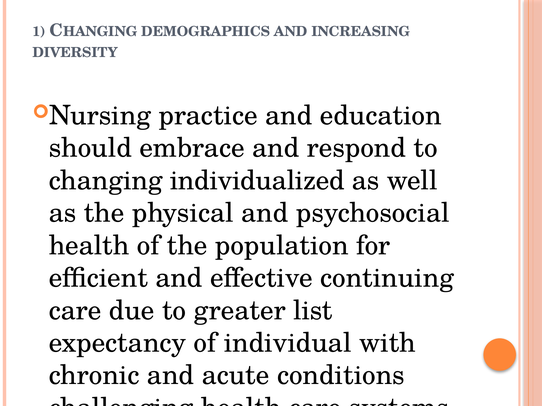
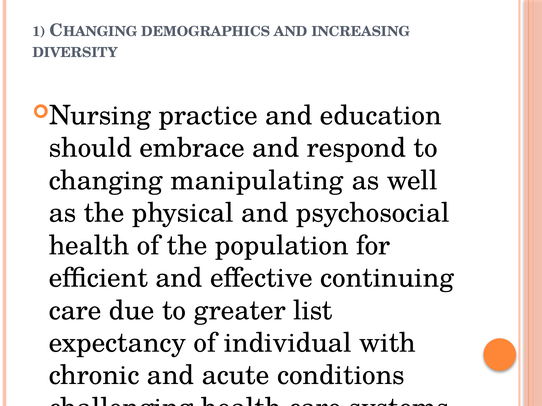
individualized: individualized -> manipulating
